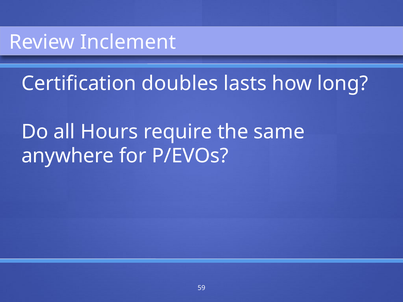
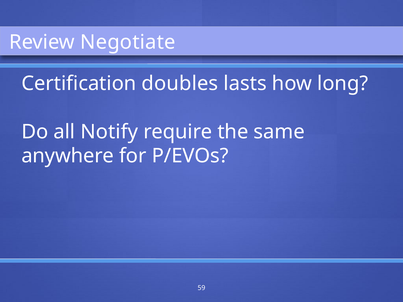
Inclement: Inclement -> Negotiate
Hours: Hours -> Notify
